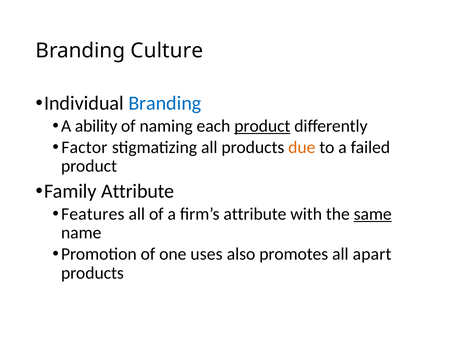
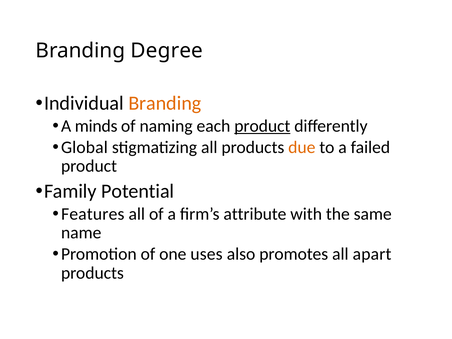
Culture: Culture -> Degree
Branding at (165, 103) colour: blue -> orange
ability: ability -> minds
Factor: Factor -> Global
Family Attribute: Attribute -> Potential
same underline: present -> none
